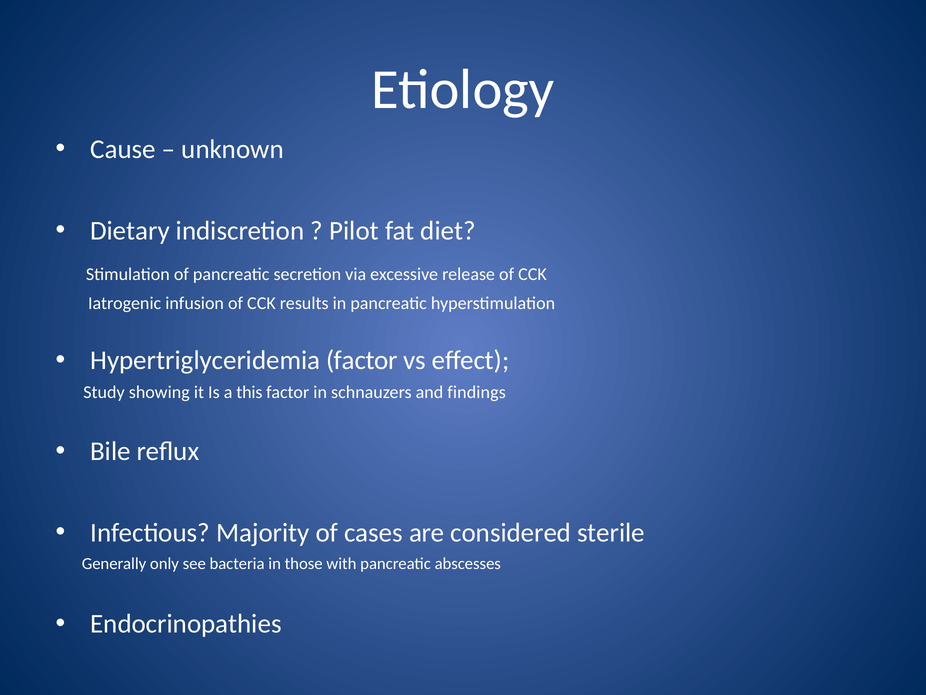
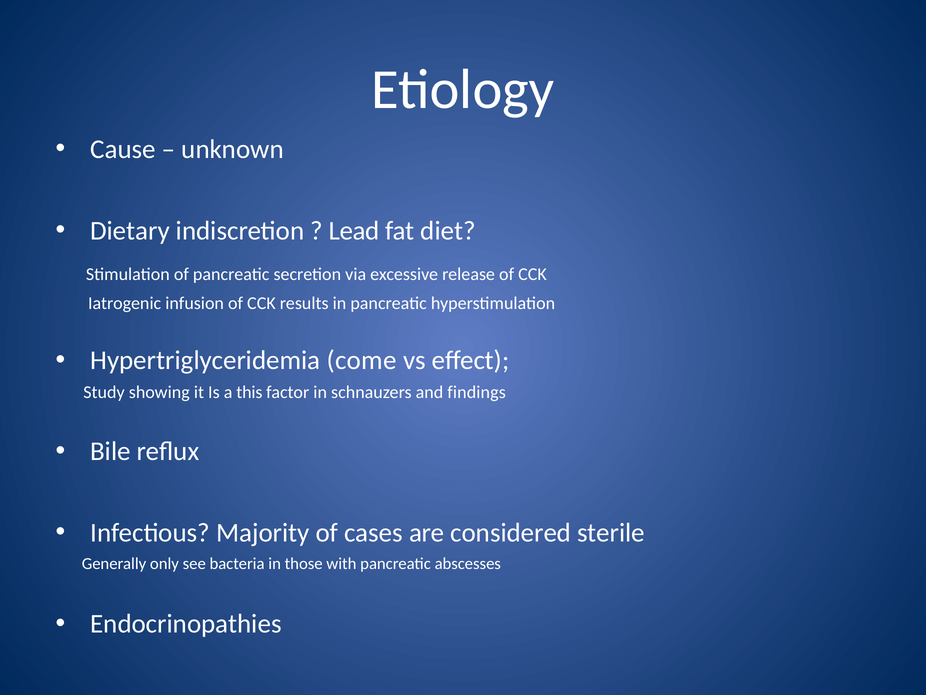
Pilot: Pilot -> Lead
Hypertriglyceridemia factor: factor -> come
